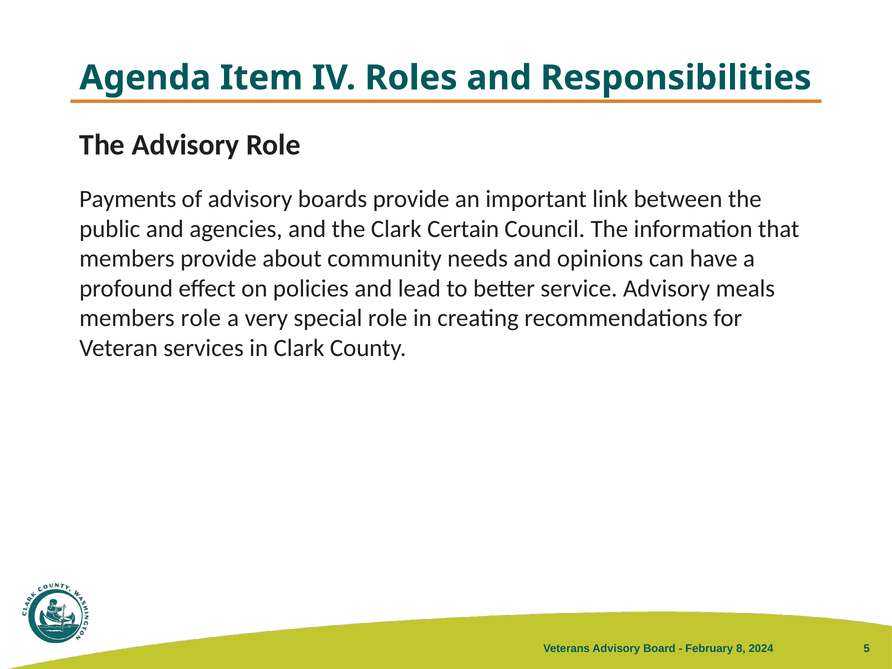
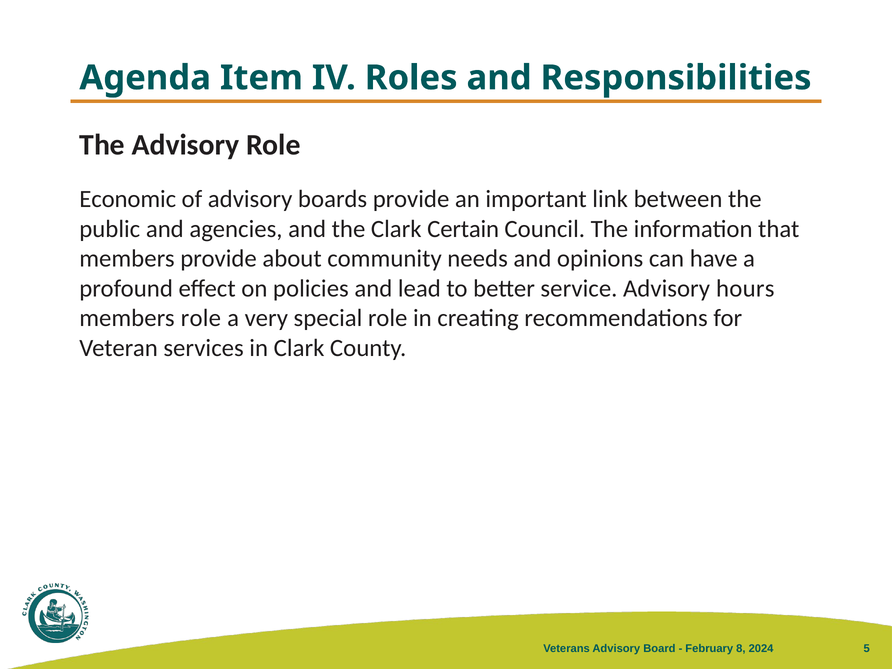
Payments: Payments -> Economic
meals: meals -> hours
